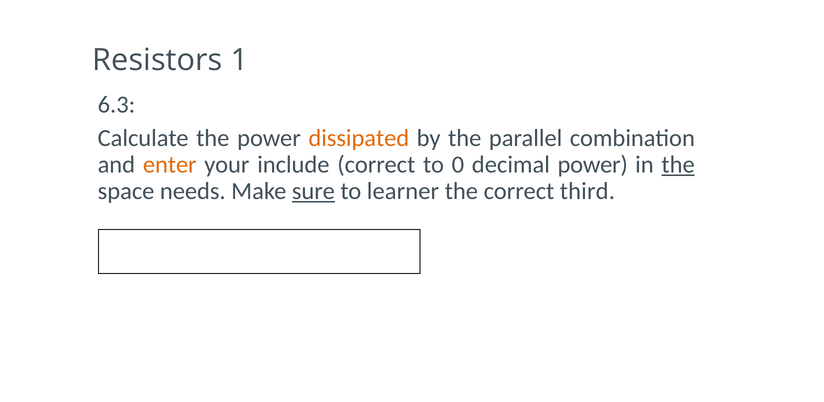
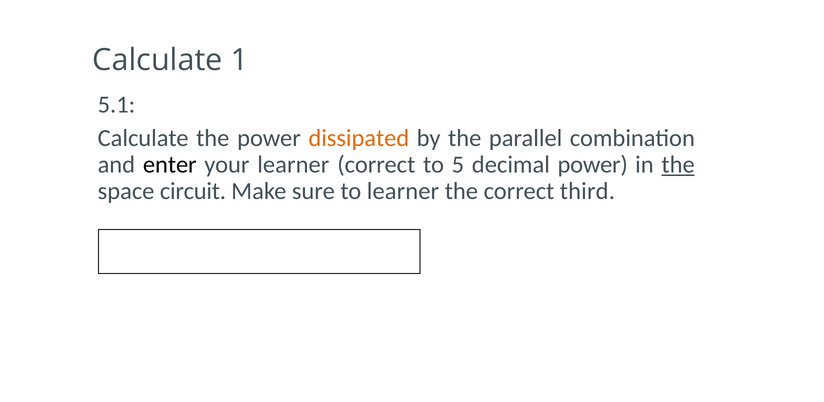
Resistors at (157, 60): Resistors -> Calculate
6.3: 6.3 -> 5.1
enter colour: orange -> black
your include: include -> learner
0: 0 -> 5
needs: needs -> circuit
sure underline: present -> none
